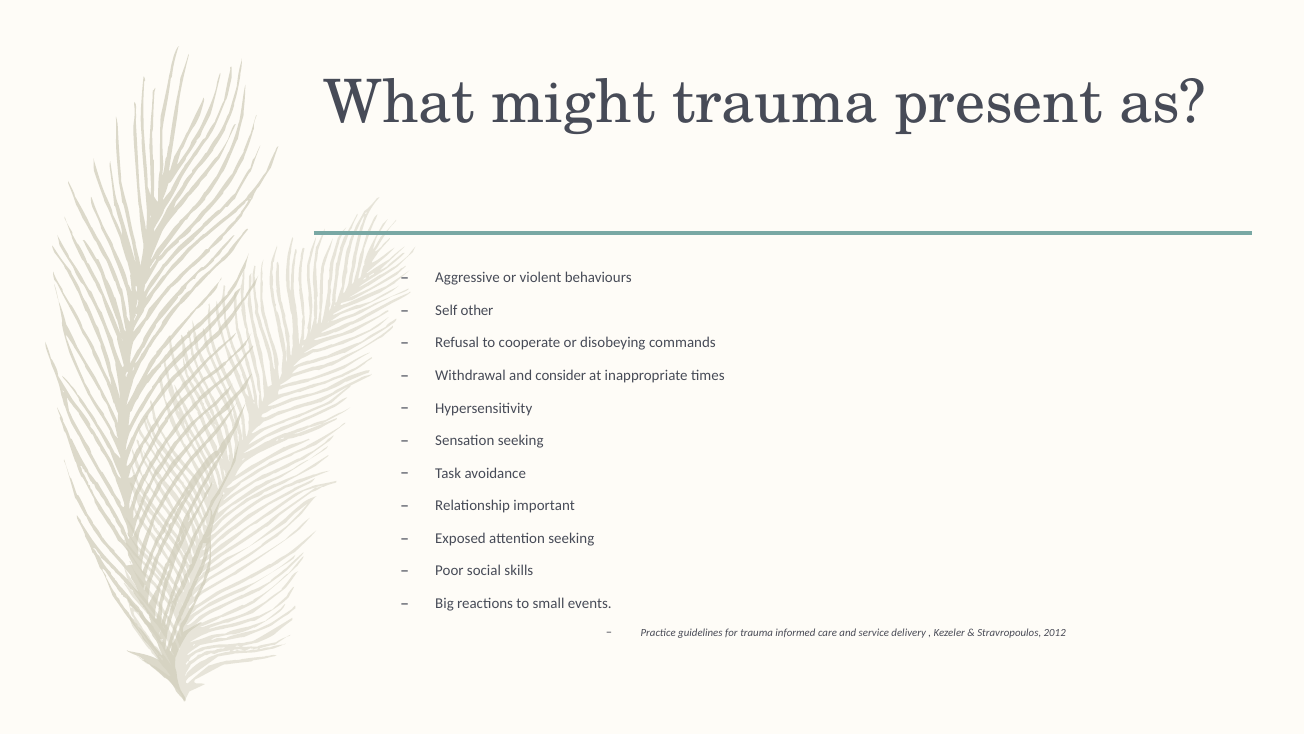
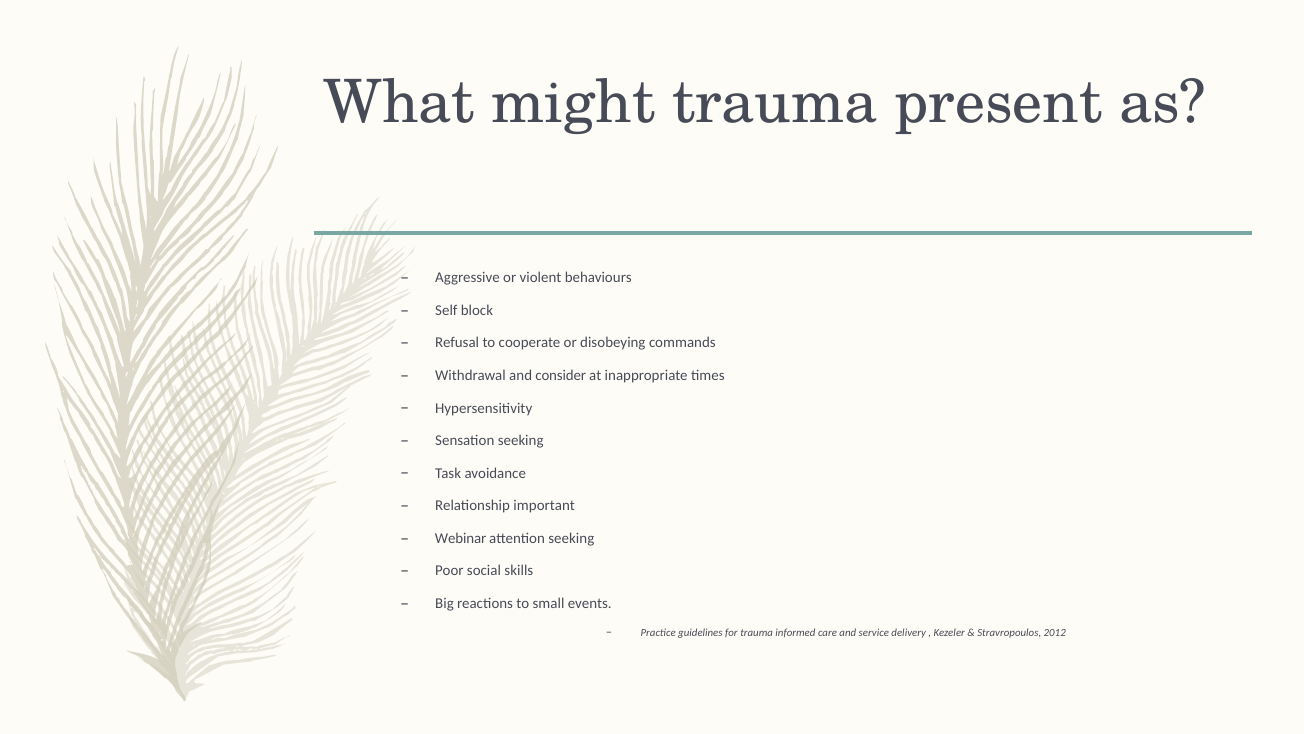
other: other -> block
Exposed: Exposed -> Webinar
